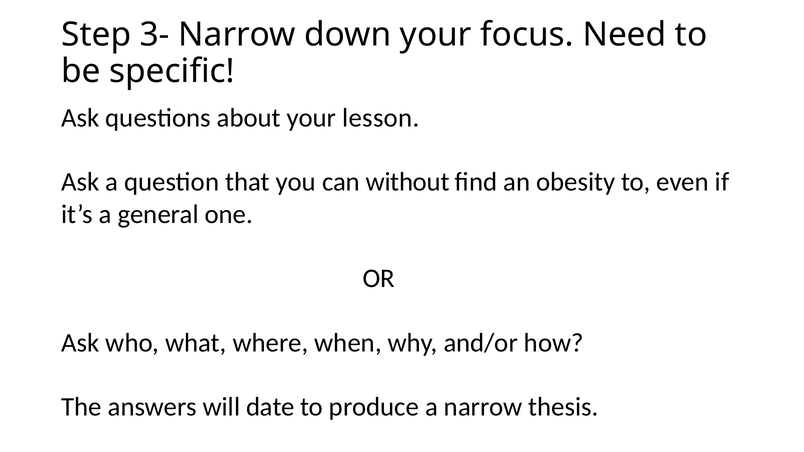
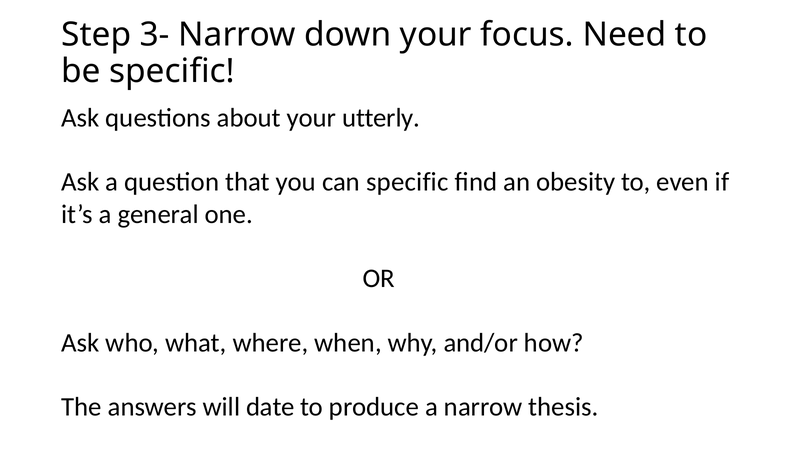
lesson: lesson -> utterly
can without: without -> specific
